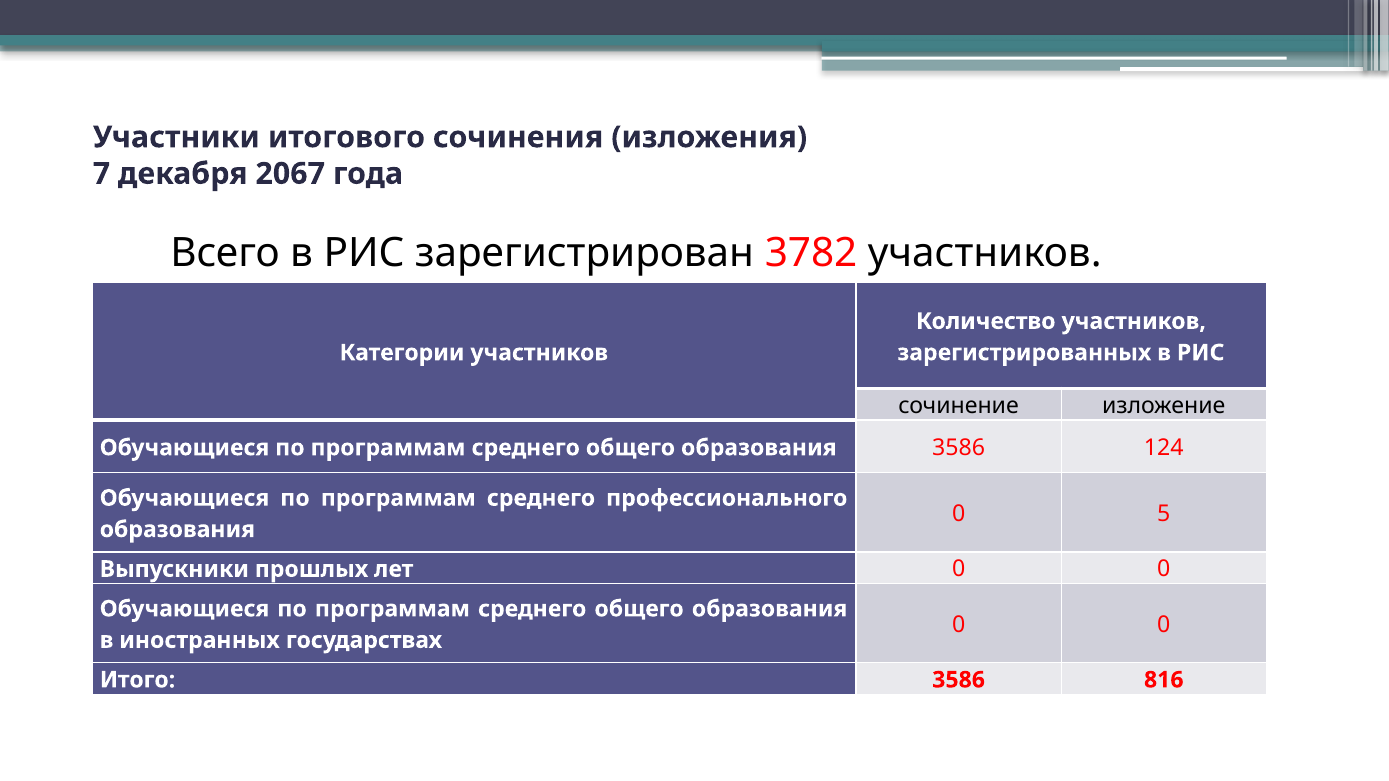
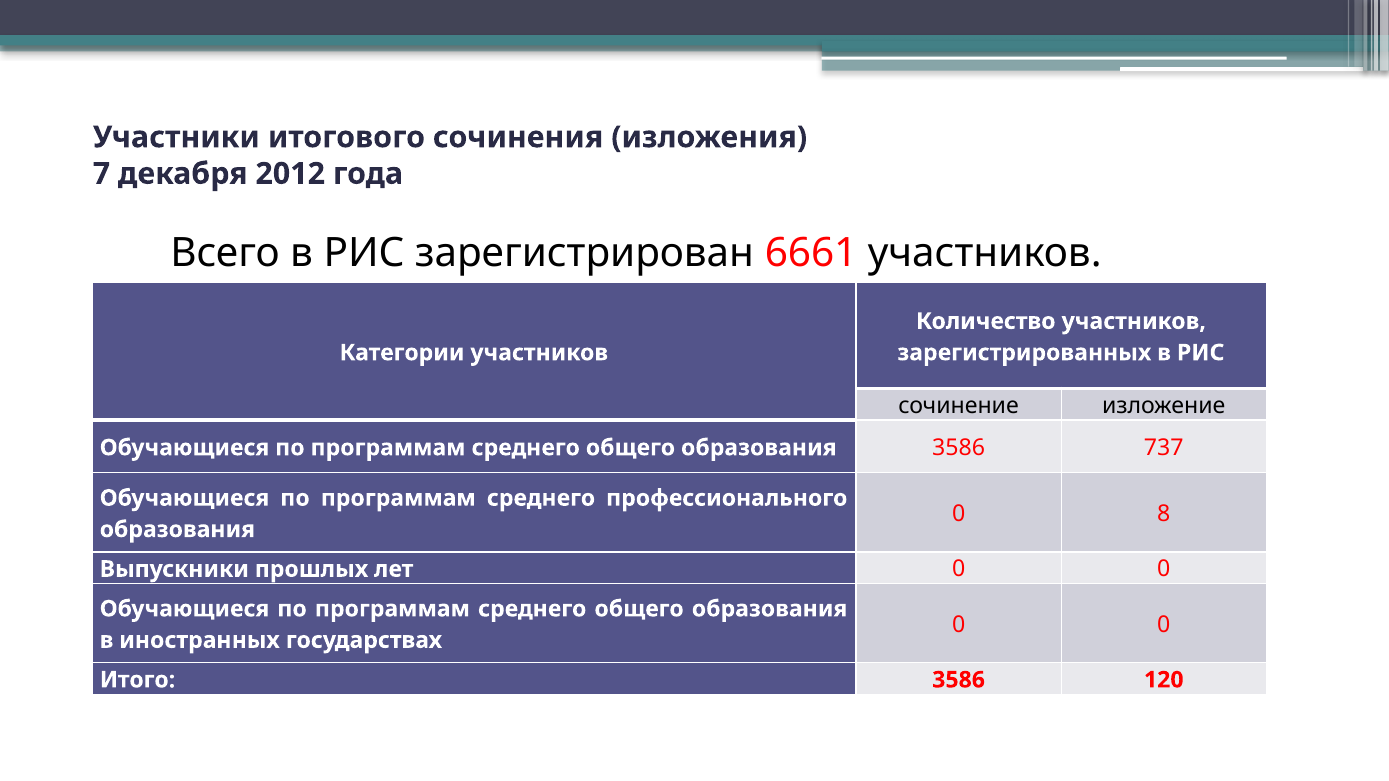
2067: 2067 -> 2012
3782: 3782 -> 6661
124: 124 -> 737
5: 5 -> 8
816: 816 -> 120
